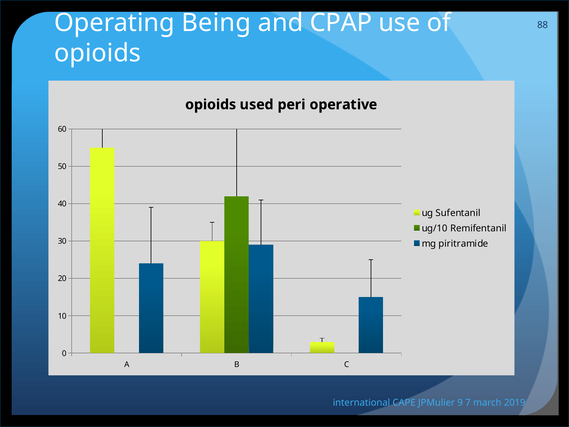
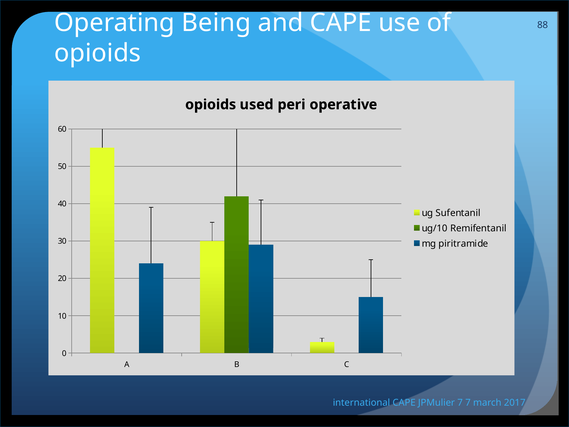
and CPAP: CPAP -> CAPE
JPMulier 9: 9 -> 7
2019: 2019 -> 2017
